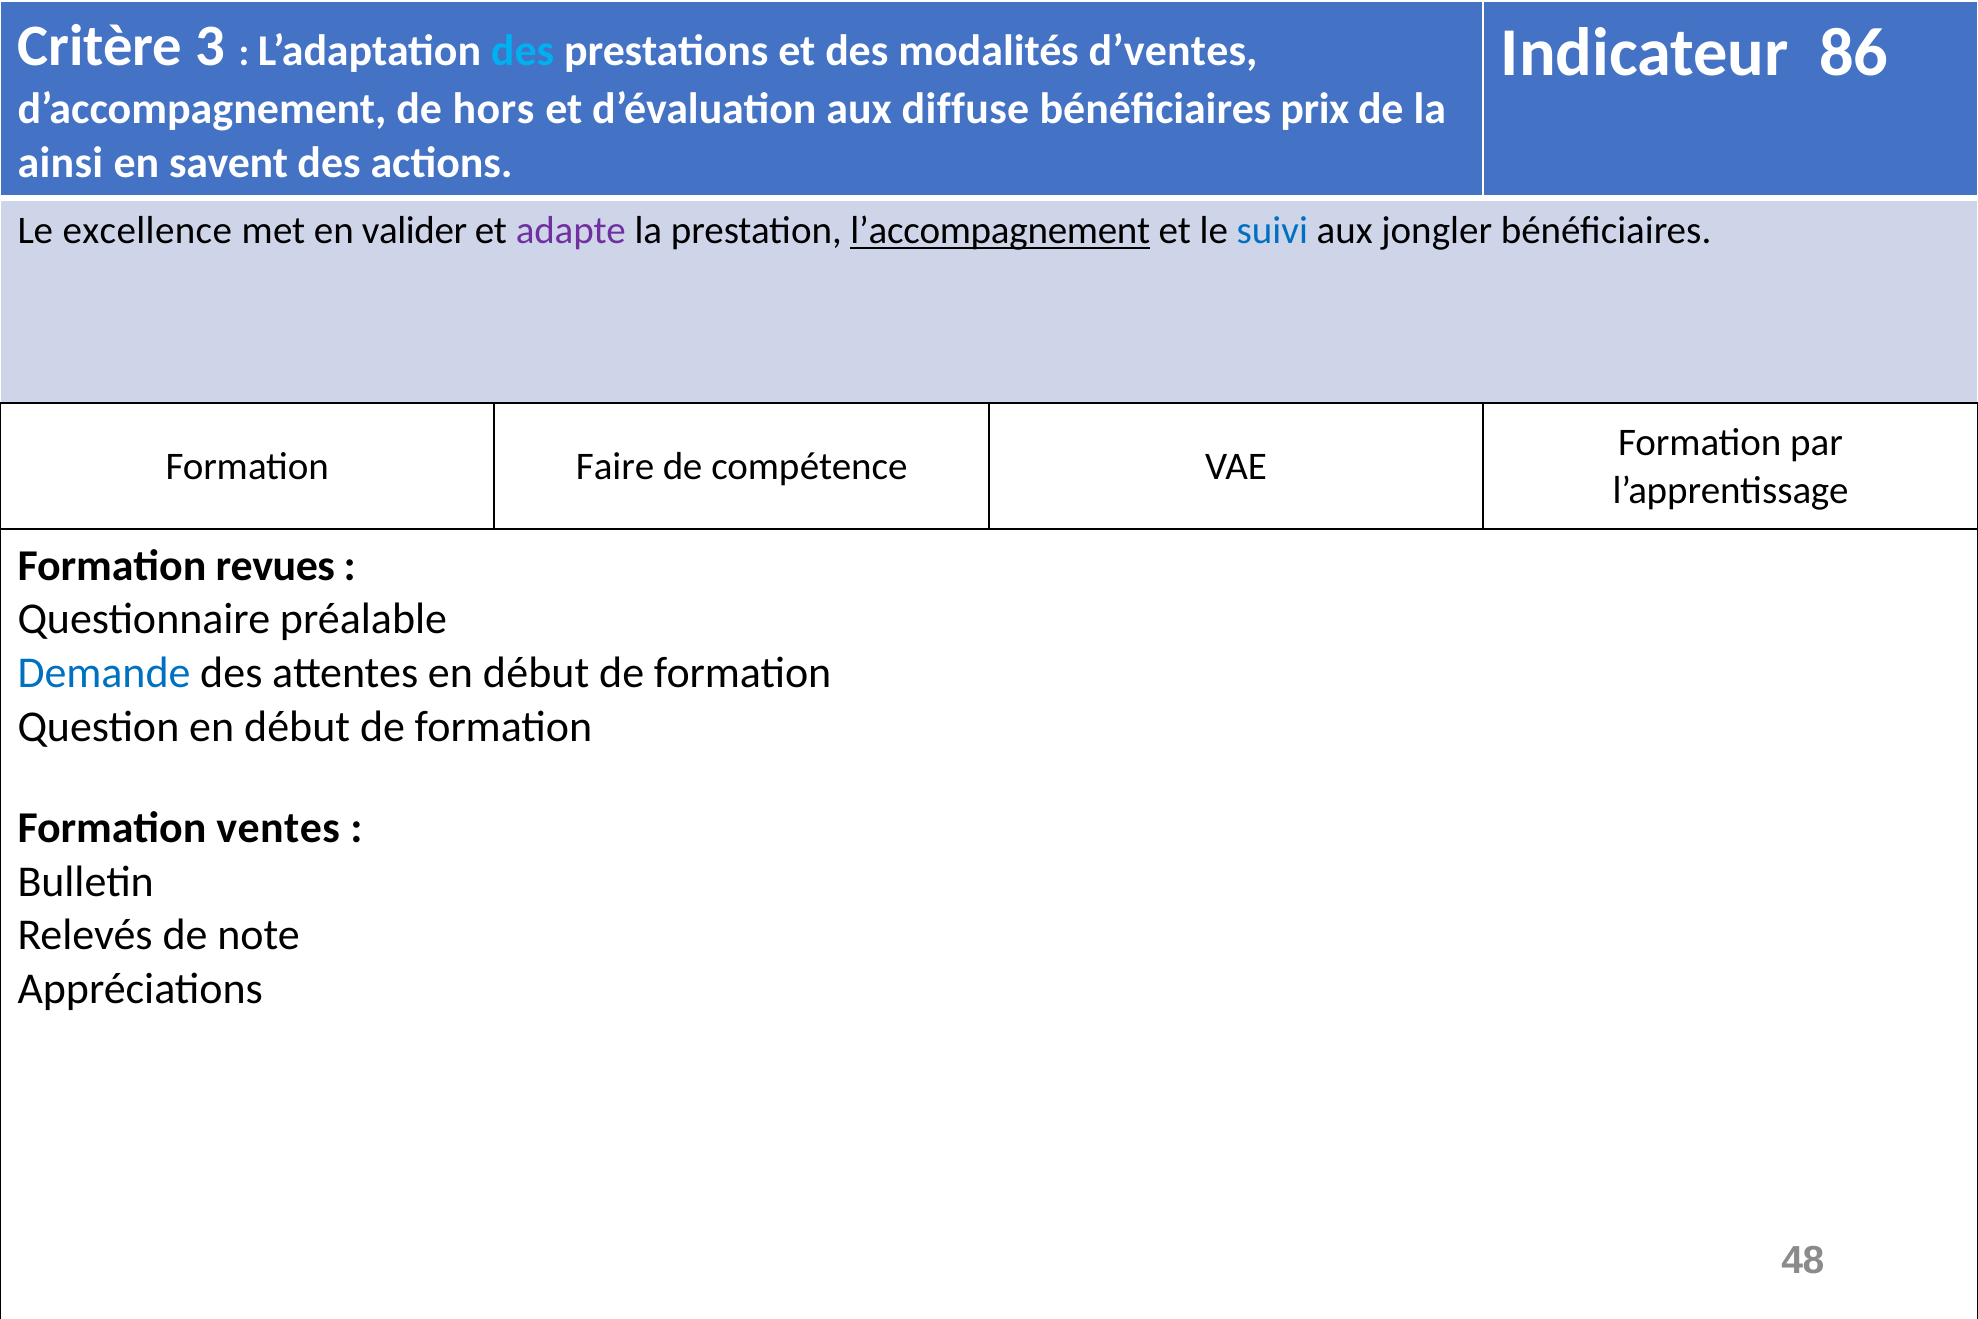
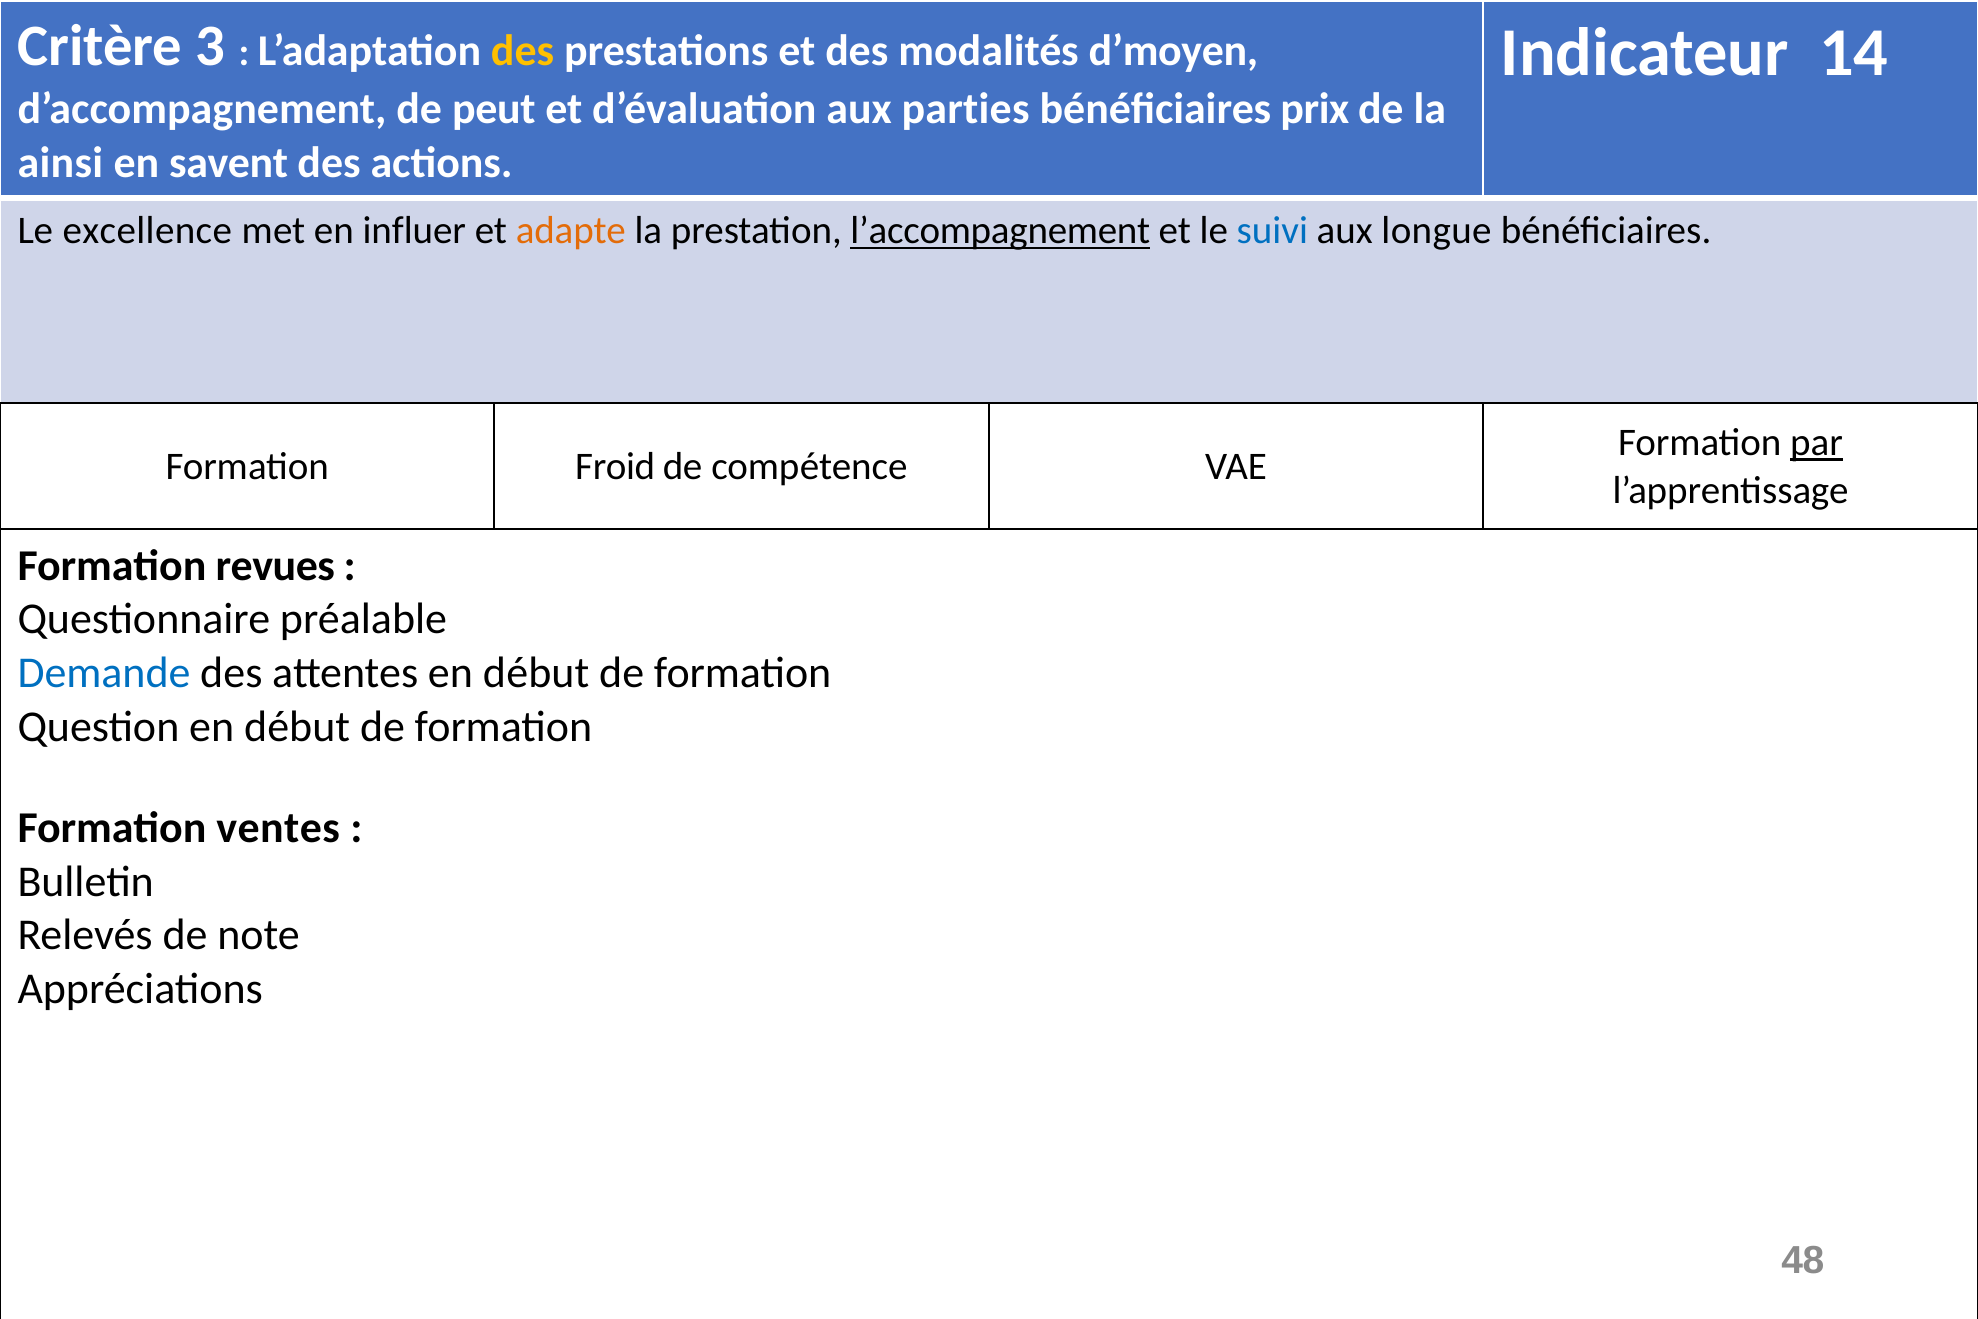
des at (523, 51) colour: light blue -> yellow
d’ventes: d’ventes -> d’moyen
86: 86 -> 14
hors: hors -> peut
diffuse: diffuse -> parties
valider: valider -> influer
adapte colour: purple -> orange
jongler: jongler -> longue
par underline: none -> present
Faire: Faire -> Froid
